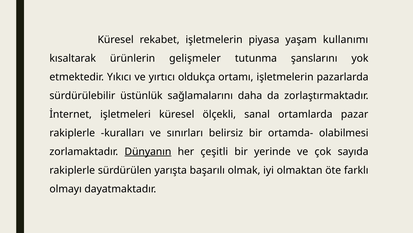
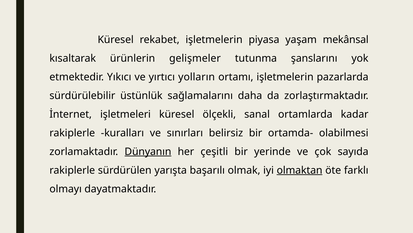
kullanımı: kullanımı -> mekânsal
oldukça: oldukça -> yolların
pazar: pazar -> kadar
olmaktan underline: none -> present
